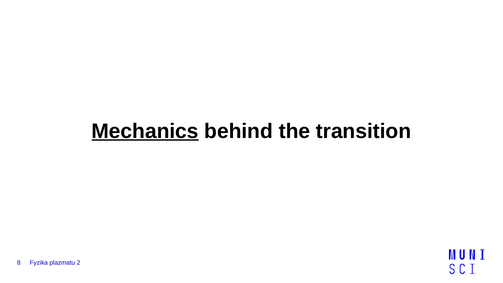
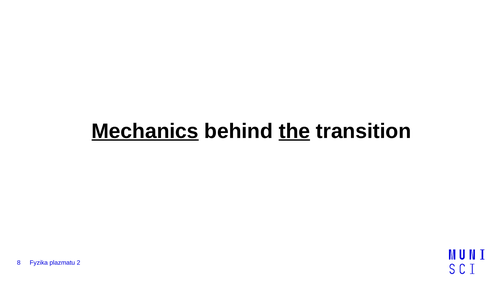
the underline: none -> present
